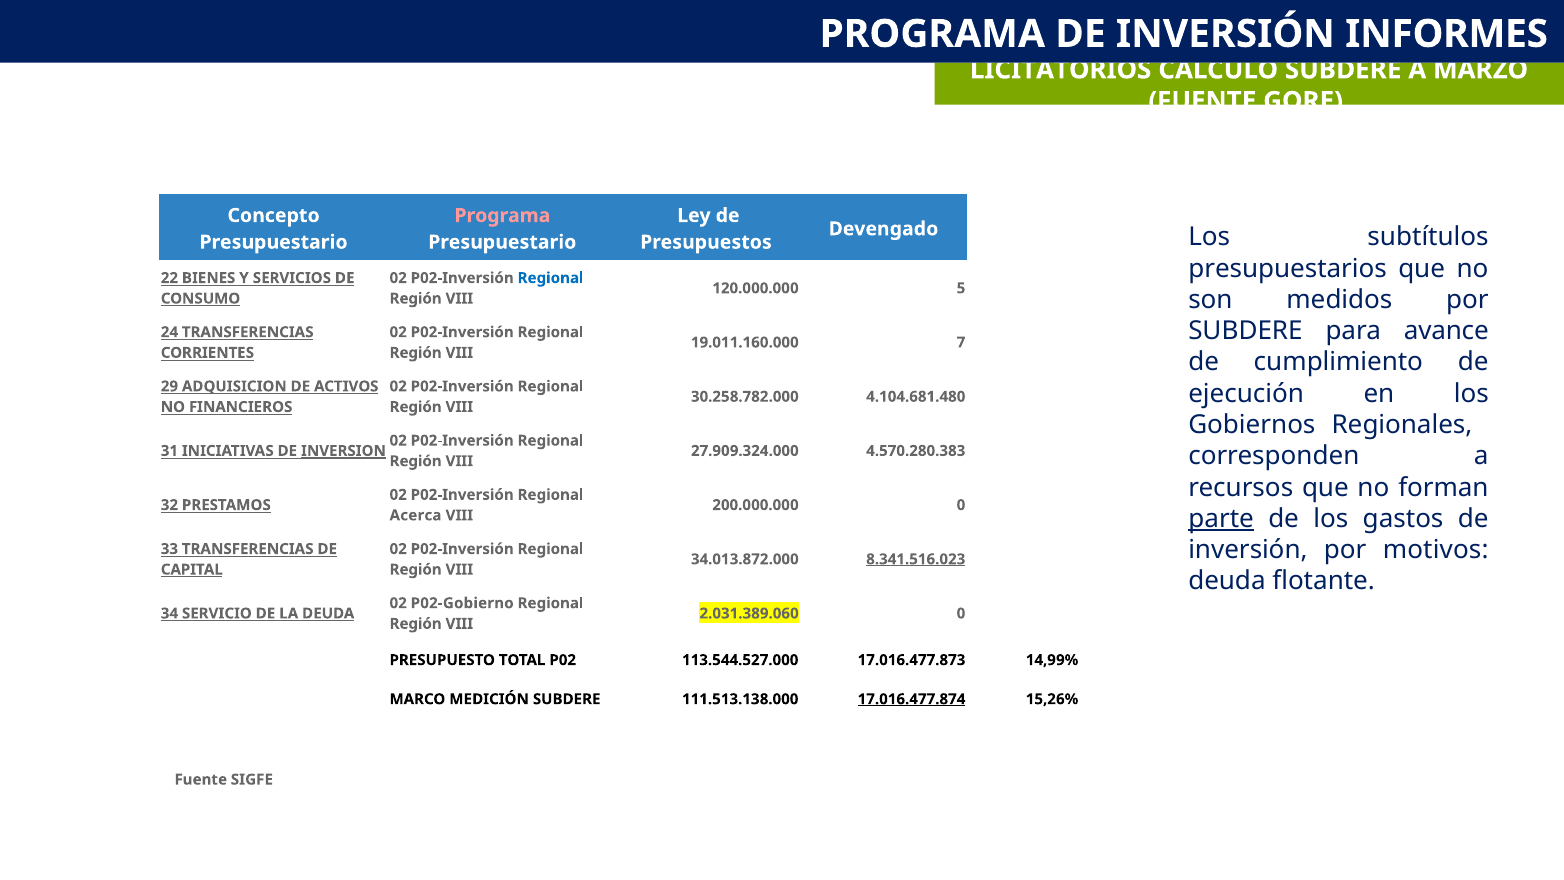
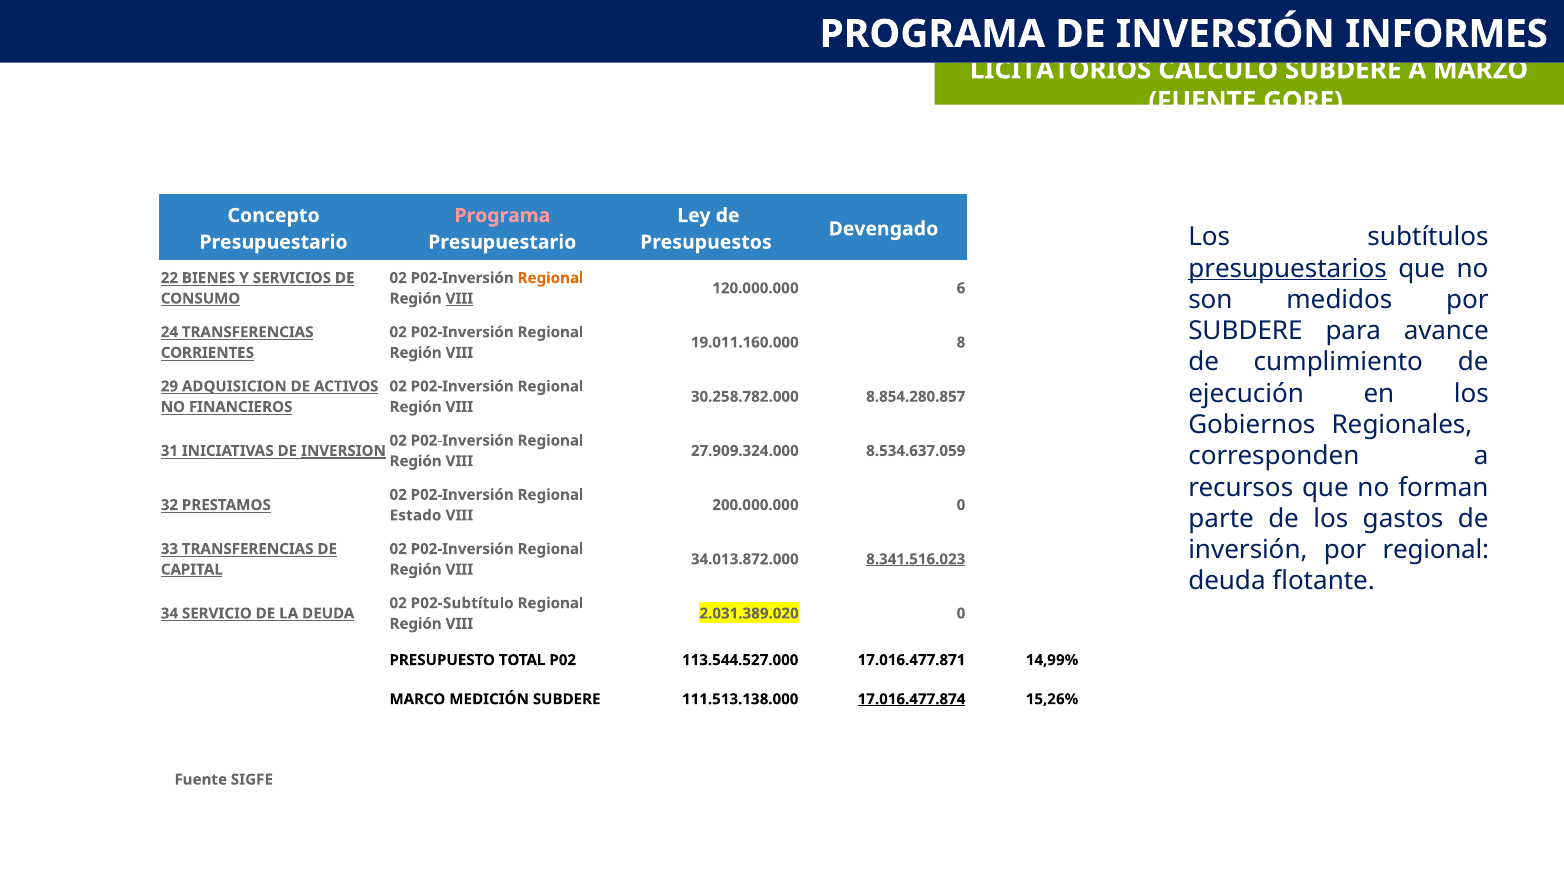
presupuestarios underline: none -> present
Regional at (551, 278) colour: blue -> orange
5: 5 -> 6
VIII at (459, 298) underline: none -> present
7: 7 -> 8
4.104.681.480: 4.104.681.480 -> 8.854.280.857
4.570.280.383: 4.570.280.383 -> 8.534.637.059
parte underline: present -> none
Acerca: Acerca -> Estado
por motivos: motivos -> regional
P02-Gobierno: P02-Gobierno -> P02-Subtítulo
2.031.389.060: 2.031.389.060 -> 2.031.389.020
17.016.477.873: 17.016.477.873 -> 17.016.477.871
